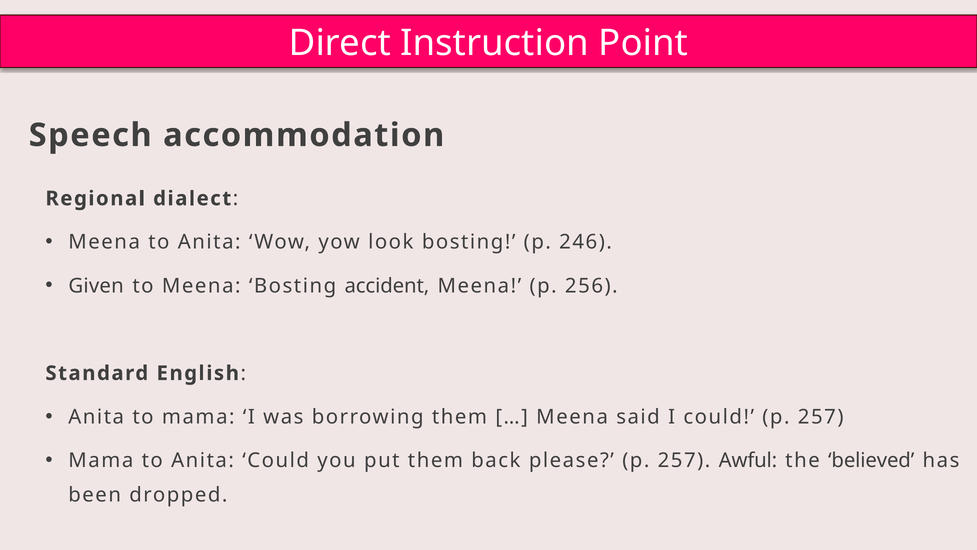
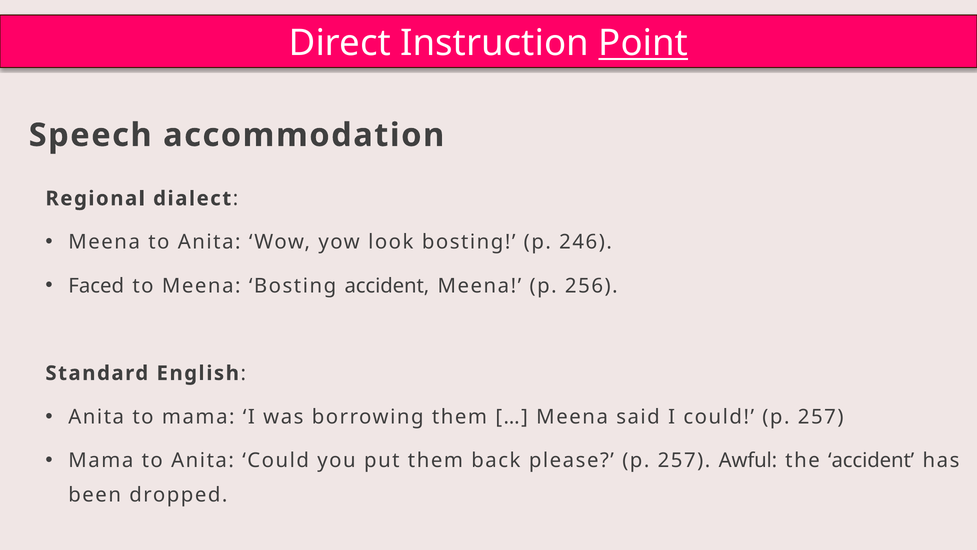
Point underline: none -> present
Given: Given -> Faced
the believed: believed -> accident
